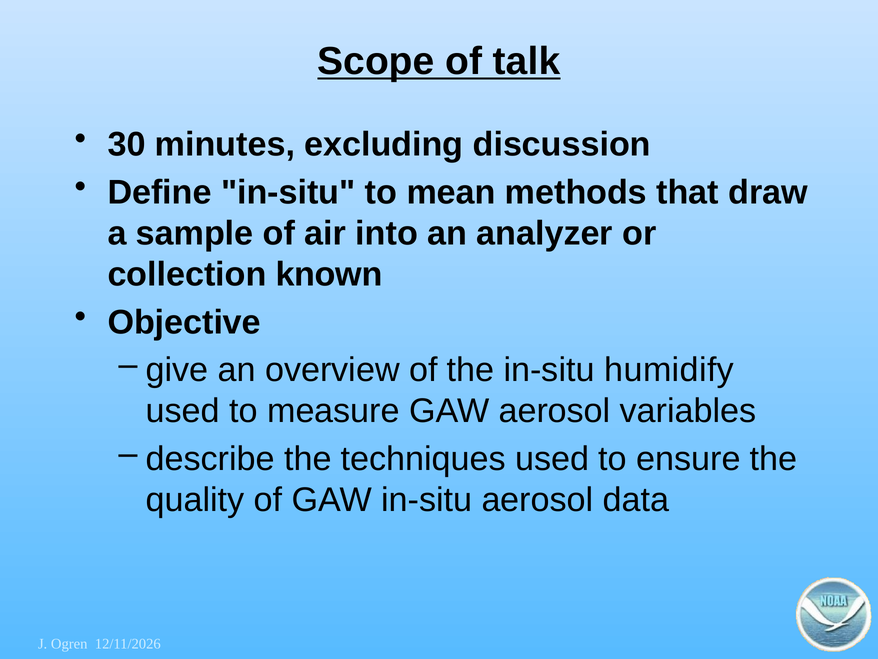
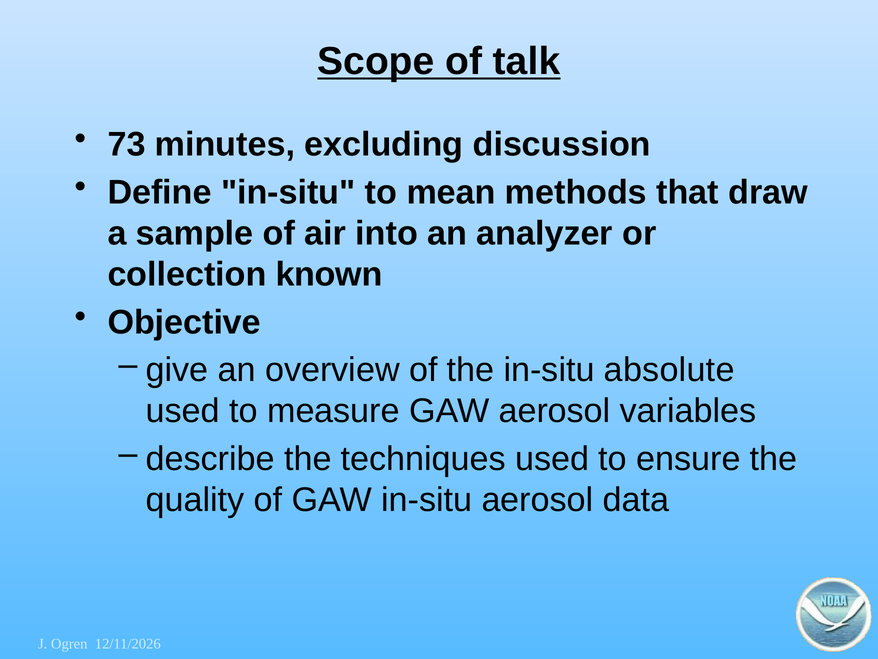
30: 30 -> 73
humidify: humidify -> absolute
